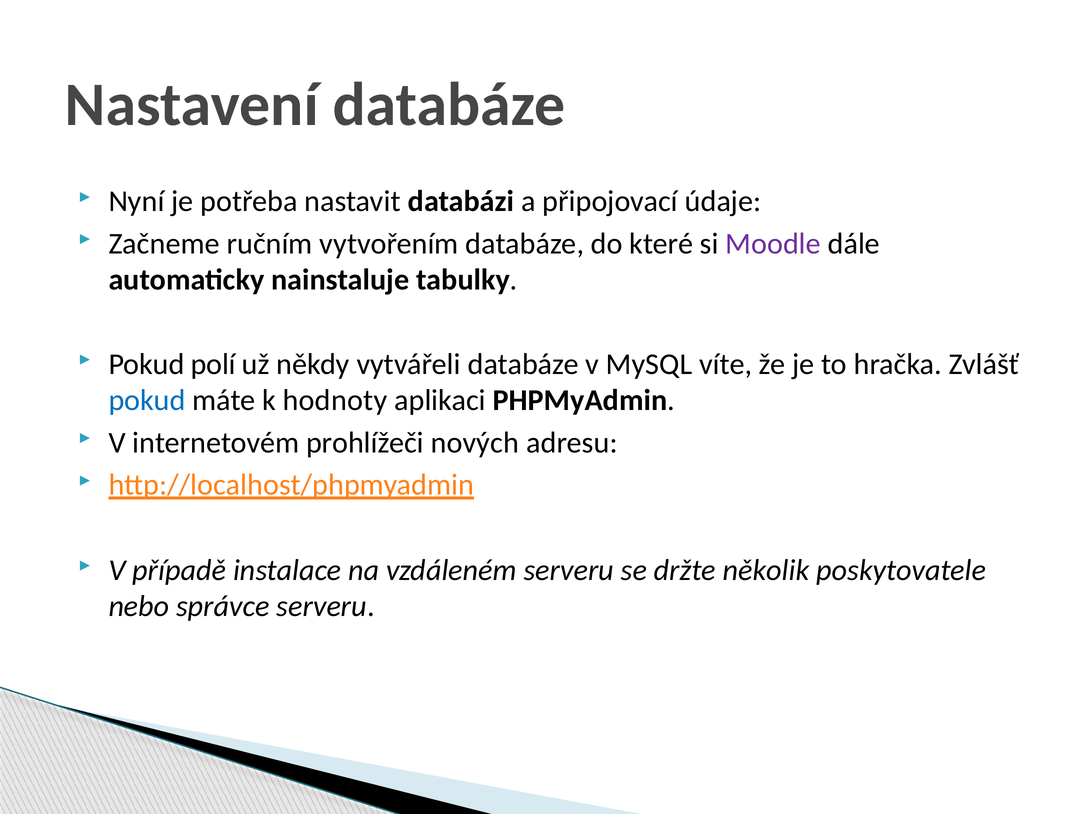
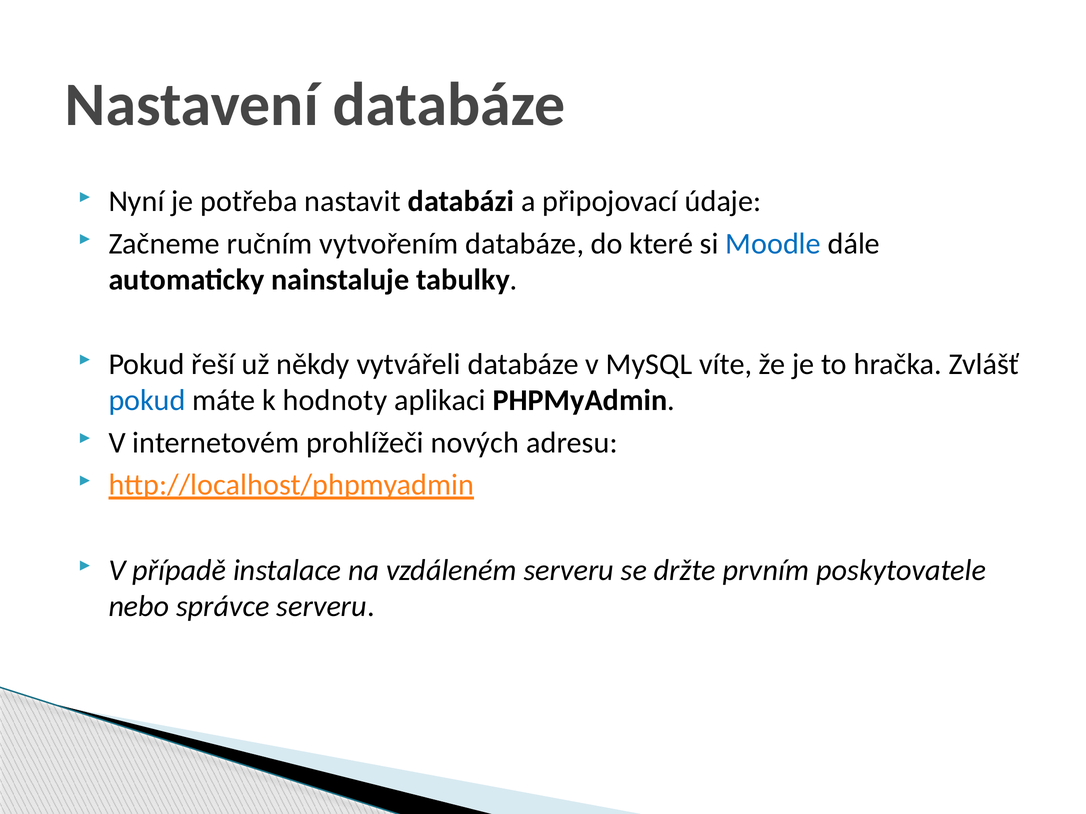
Moodle colour: purple -> blue
polí: polí -> řeší
několik: několik -> prvním
